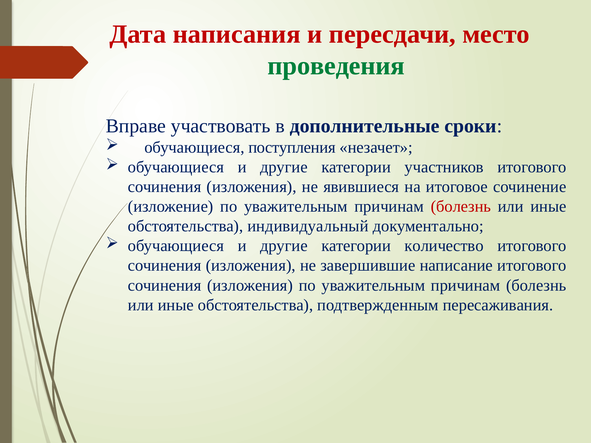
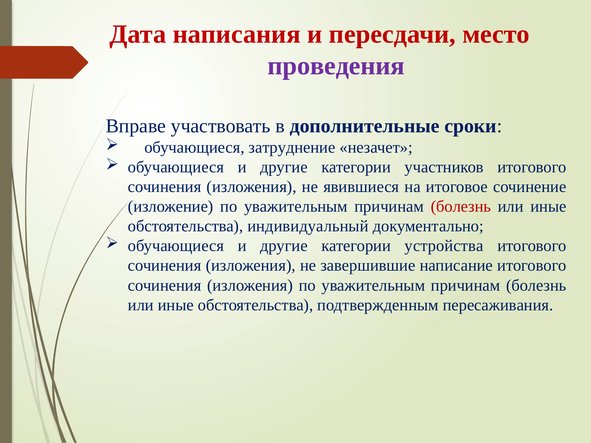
проведения colour: green -> purple
поступления: поступления -> затруднение
количество: количество -> устройства
